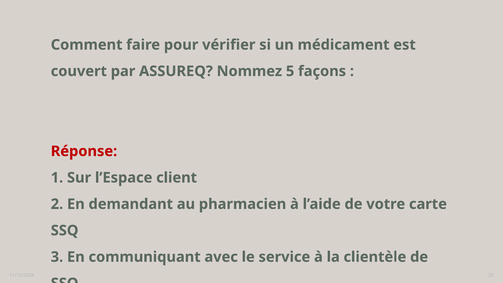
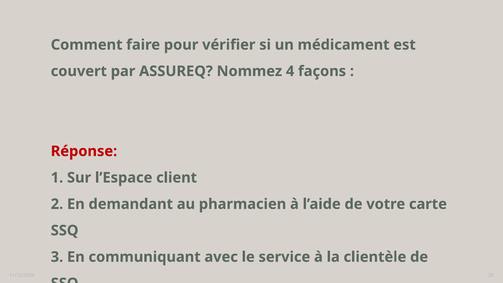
5: 5 -> 4
